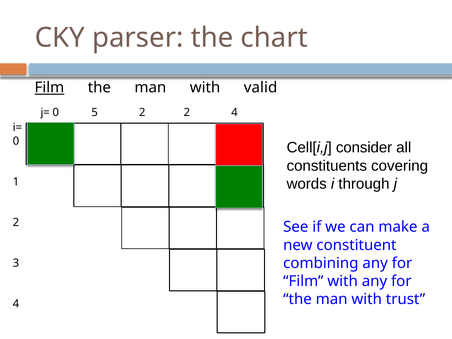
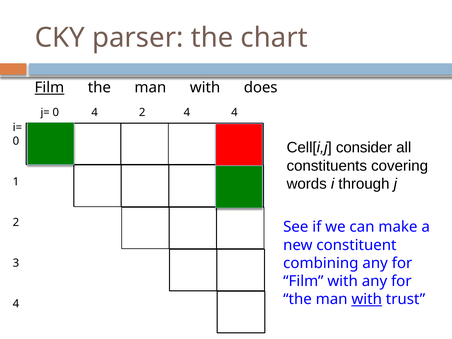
valid: valid -> does
0 5: 5 -> 4
2 2: 2 -> 4
with at (367, 299) underline: none -> present
